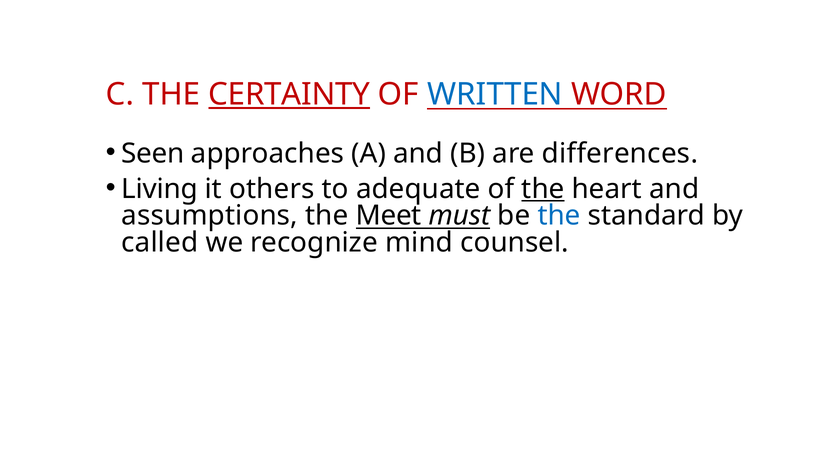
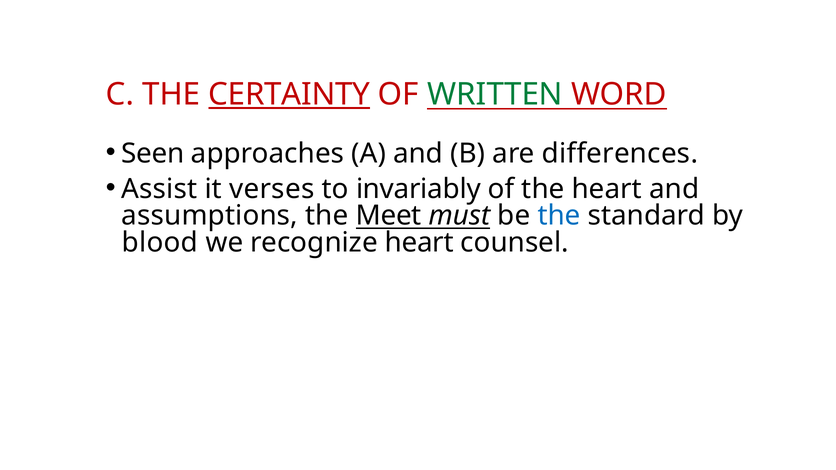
WRITTEN colour: blue -> green
Living: Living -> Assist
others: others -> verses
adequate: adequate -> invariably
the at (543, 189) underline: present -> none
called: called -> blood
recognize mind: mind -> heart
